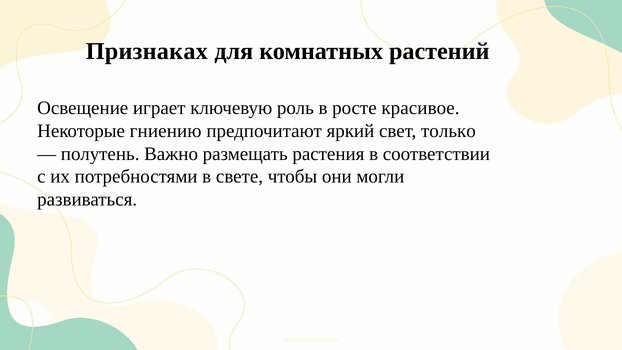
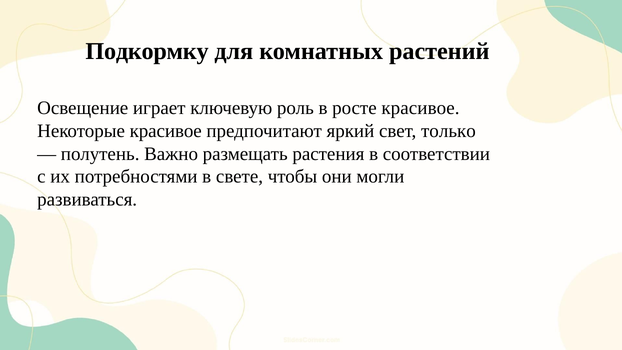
Признаках: Признаках -> Подкормку
Некоторые гниению: гниению -> красивое
